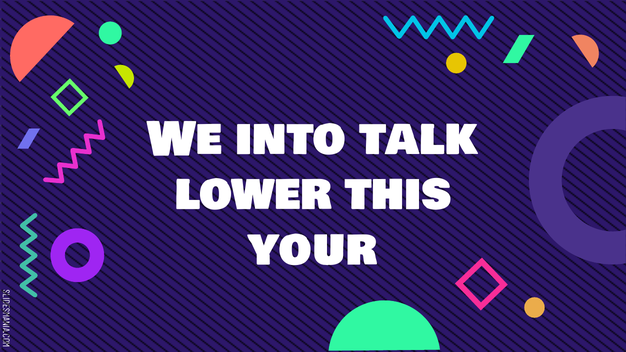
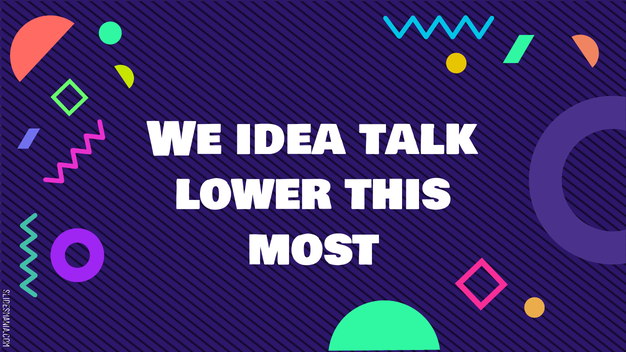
into: into -> idea
your: your -> most
